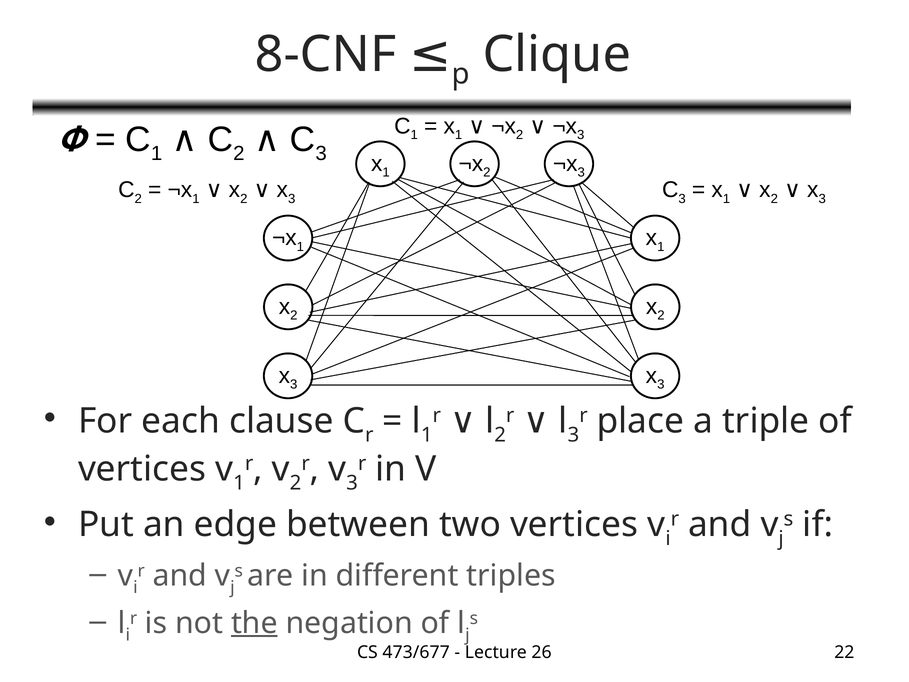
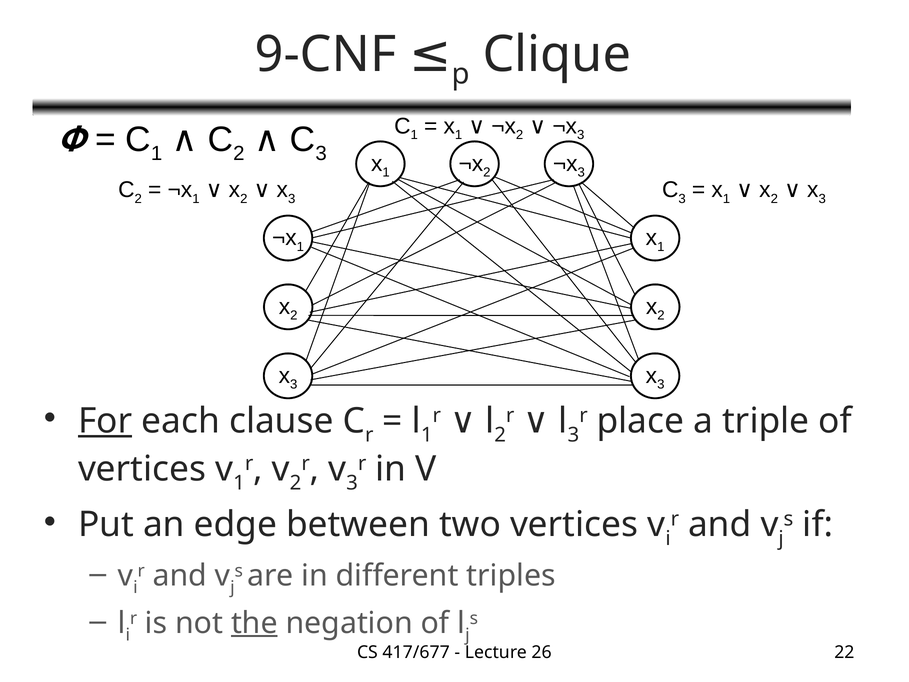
8-CNF: 8-CNF -> 9-CNF
For underline: none -> present
473/677: 473/677 -> 417/677
